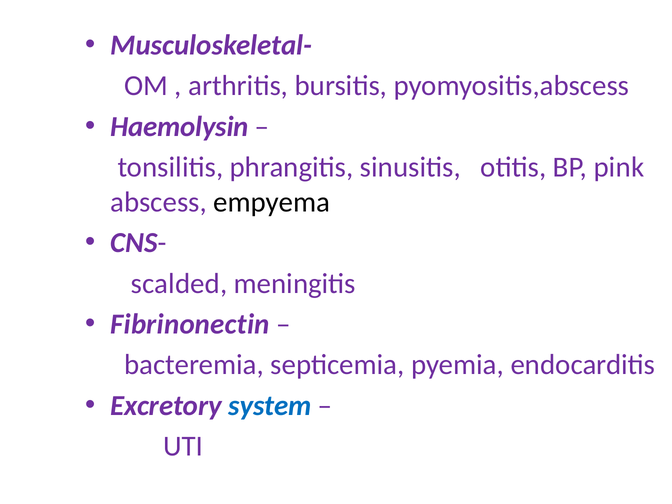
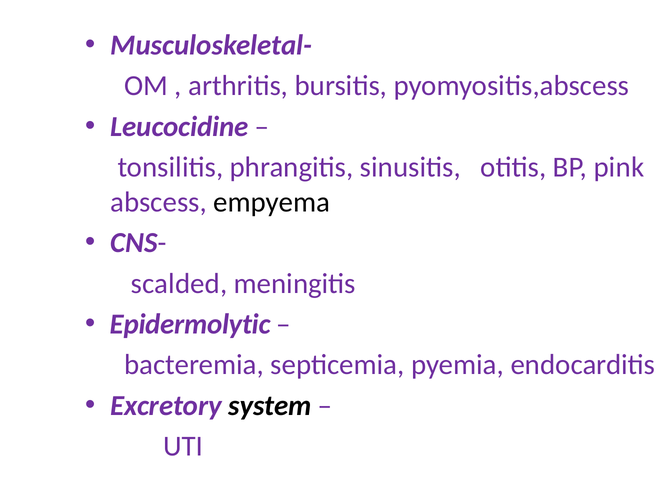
Haemolysin: Haemolysin -> Leucocidine
Fibrinonectin: Fibrinonectin -> Epidermolytic
system colour: blue -> black
